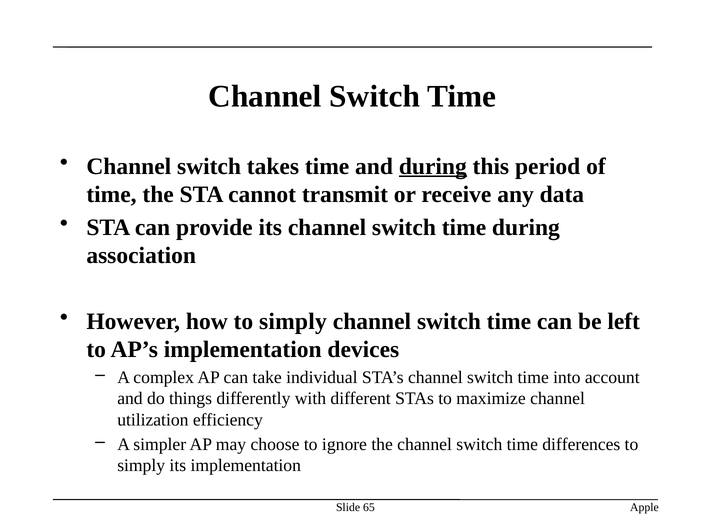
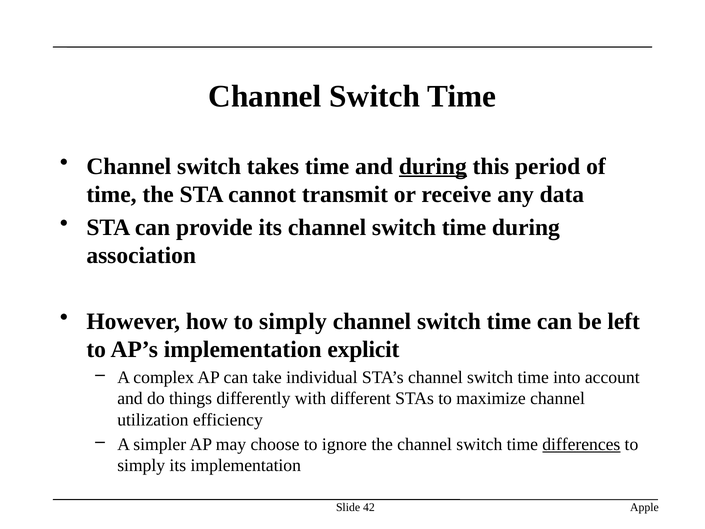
devices: devices -> explicit
differences underline: none -> present
65: 65 -> 42
